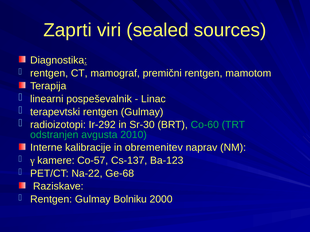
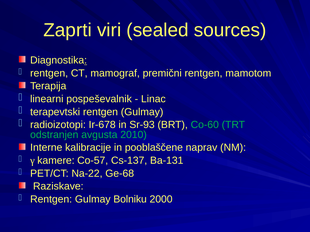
Ir-292: Ir-292 -> Ir-678
Sr-30: Sr-30 -> Sr-93
obremenitev: obremenitev -> pooblaščene
Ba-123: Ba-123 -> Ba-131
